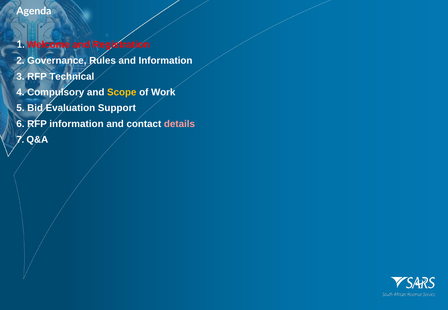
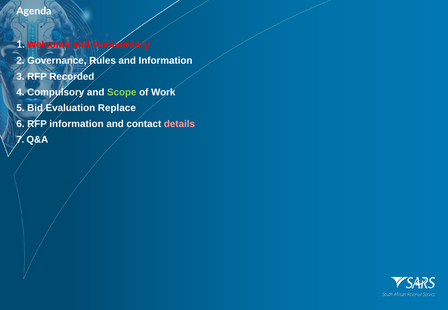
Registration: Registration -> Anniversary
Technical: Technical -> Recorded
Scope colour: yellow -> light green
Support: Support -> Replace
